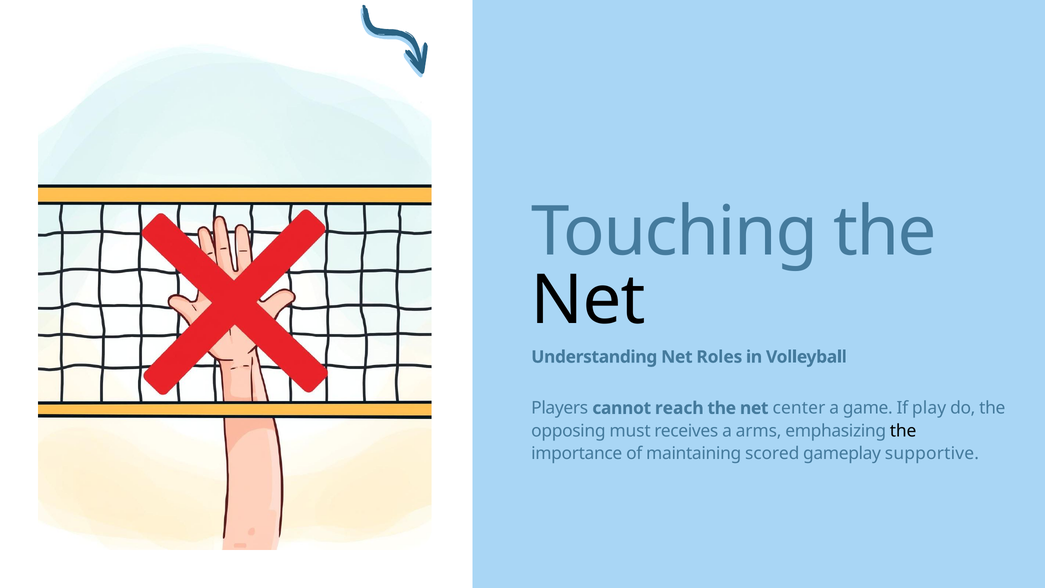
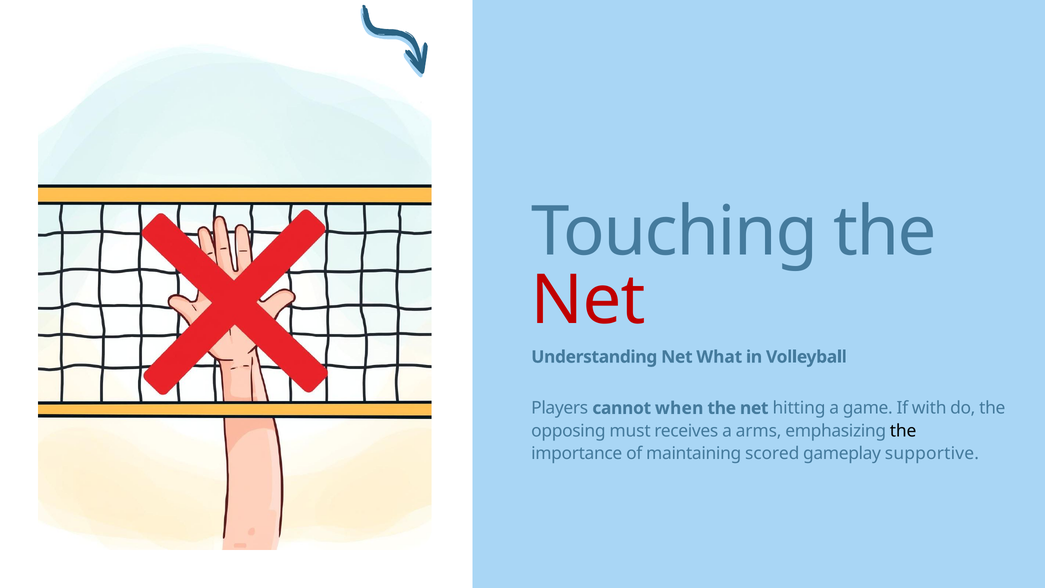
Net at (588, 301) colour: black -> red
Roles: Roles -> What
reach: reach -> when
center: center -> hitting
play: play -> with
